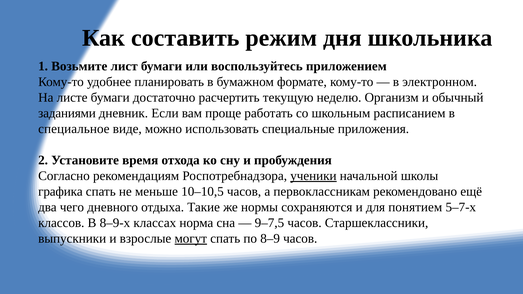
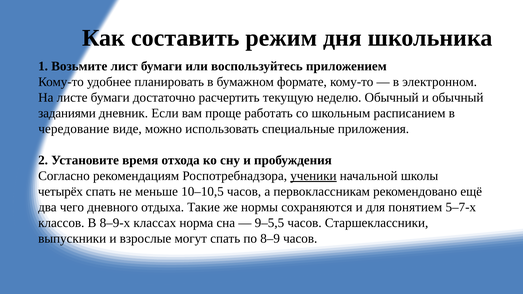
неделю Организм: Организм -> Обычный
специальное: специальное -> чередование
графика: графика -> четырёх
9–7,5: 9–7,5 -> 9–5,5
могут underline: present -> none
